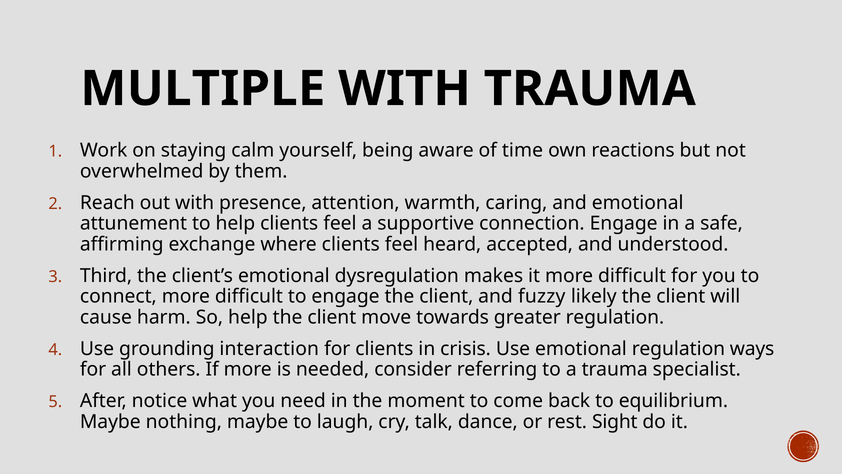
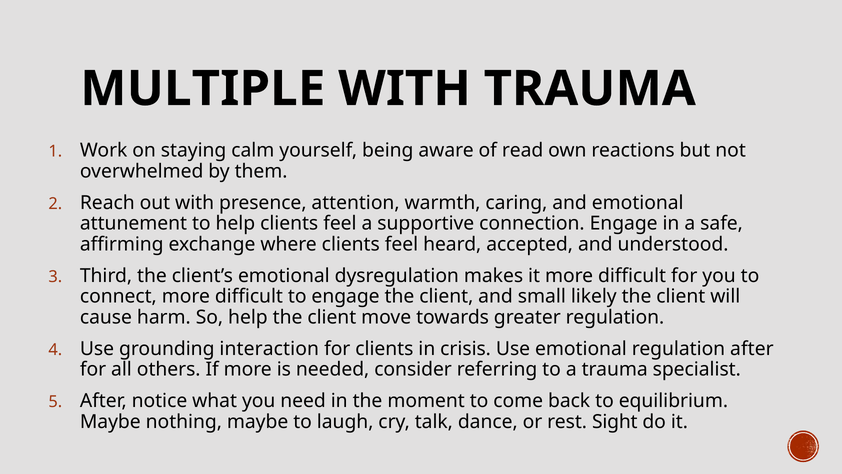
time: time -> read
fuzzy: fuzzy -> small
regulation ways: ways -> after
